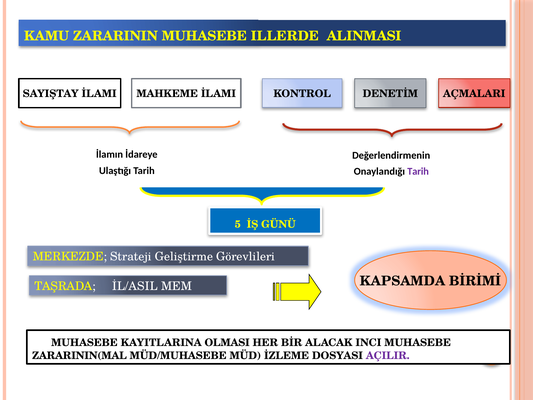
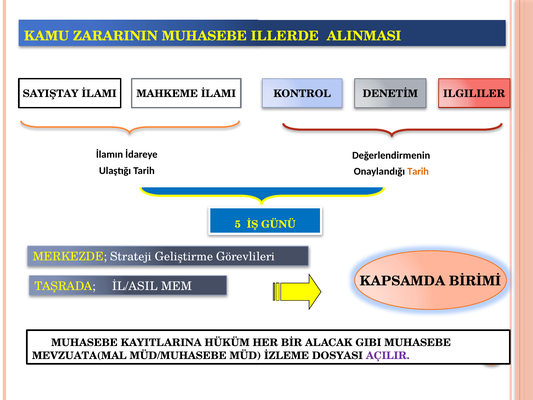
AÇMALARI: AÇMALARI -> ILGILILER
Tarih at (418, 171) colour: purple -> orange
OLMASI: OLMASI -> HÜKÜM
INCI: INCI -> GIBI
ZARARININ(MAL: ZARARININ(MAL -> MEVZUATA(MAL
